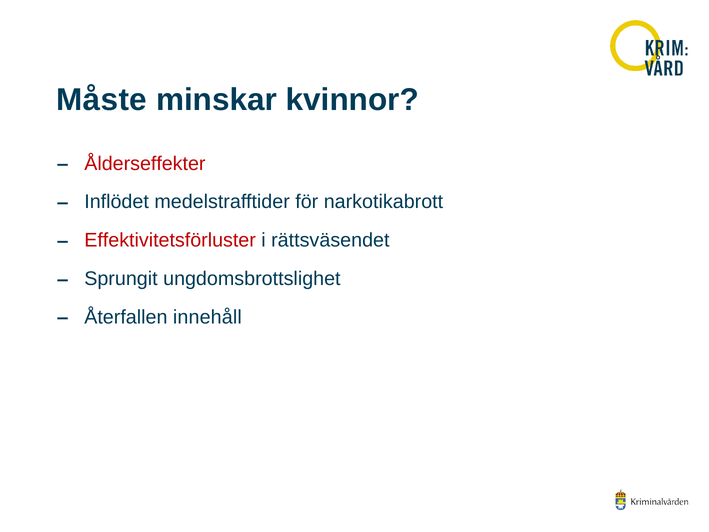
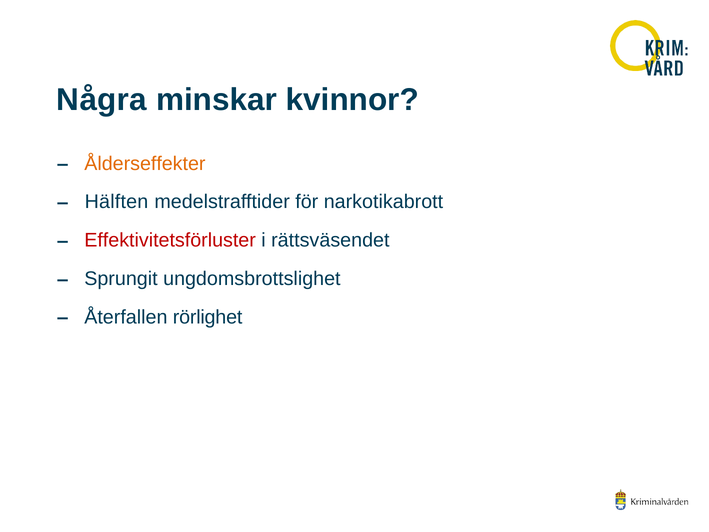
Måste: Måste -> Några
Ålderseffekter colour: red -> orange
Inflödet: Inflödet -> Hälften
innehåll: innehåll -> rörlighet
